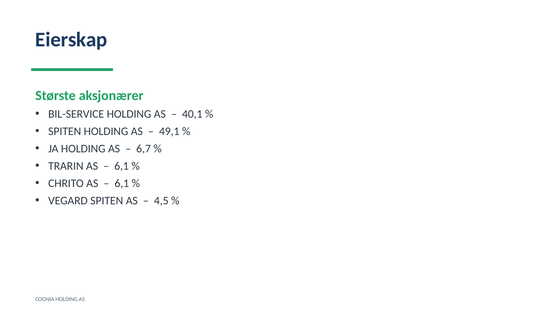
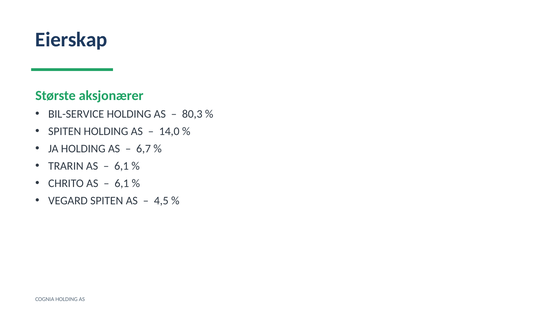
40,1: 40,1 -> 80,3
49,1: 49,1 -> 14,0
